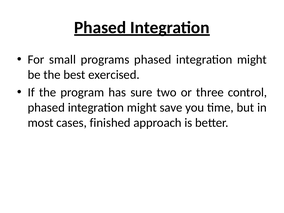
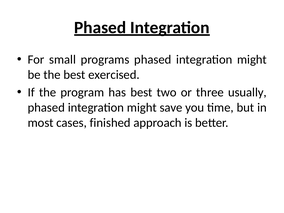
has sure: sure -> best
control: control -> usually
